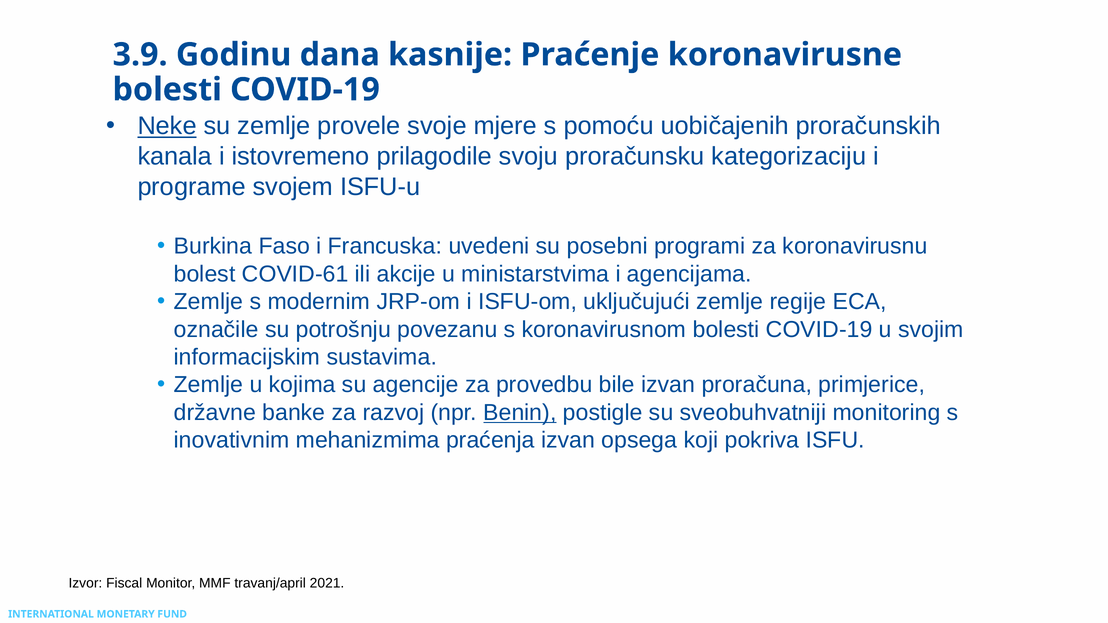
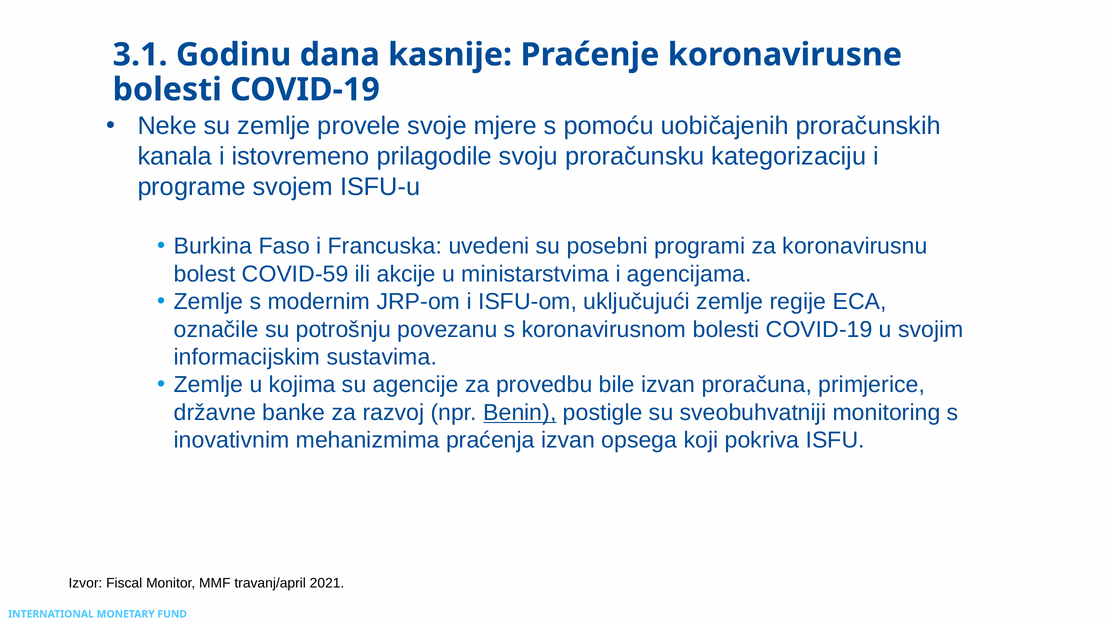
3.9: 3.9 -> 3.1
Neke underline: present -> none
COVID-61: COVID-61 -> COVID-59
